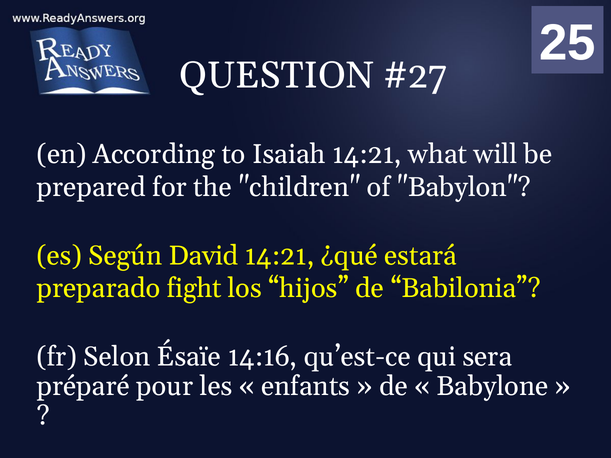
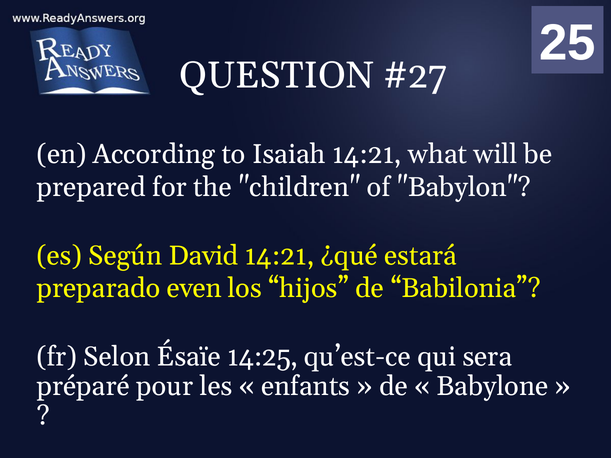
fight: fight -> even
14:16: 14:16 -> 14:25
